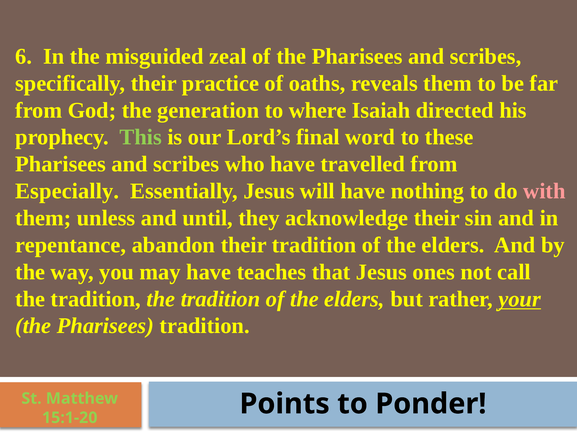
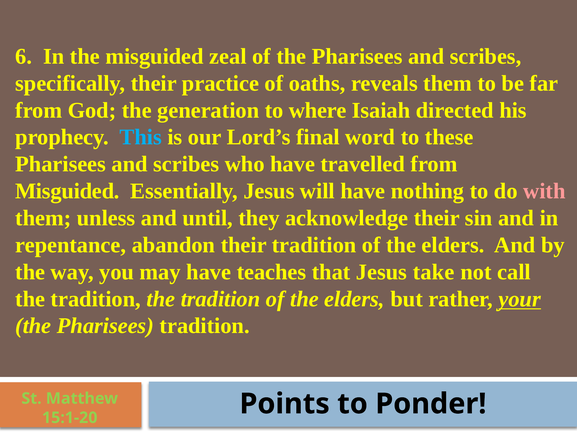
This colour: light green -> light blue
Especially at (67, 191): Especially -> Misguided
ones: ones -> take
